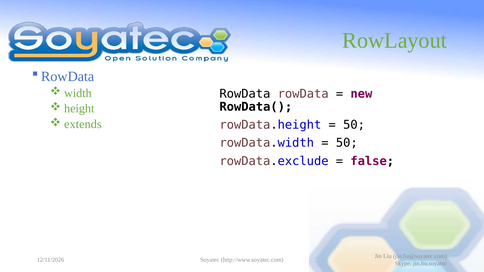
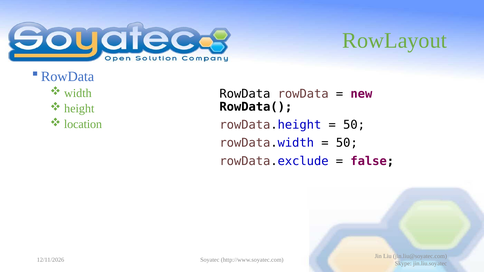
extends: extends -> location
